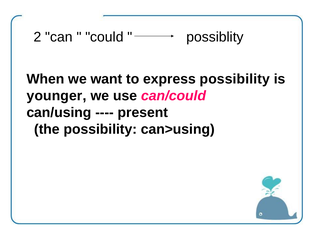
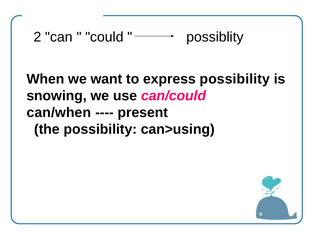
younger: younger -> snowing
can/using: can/using -> can/when
